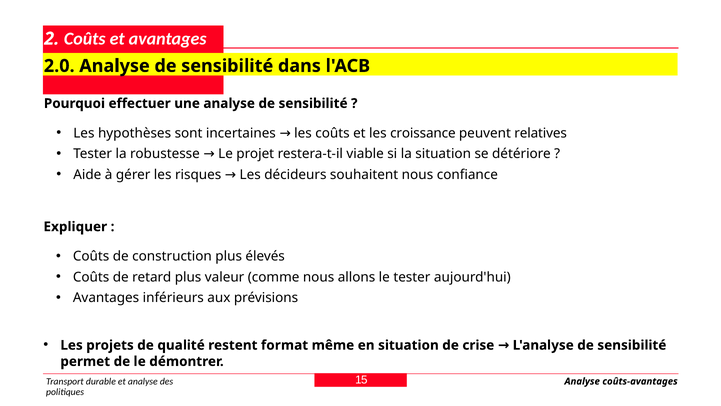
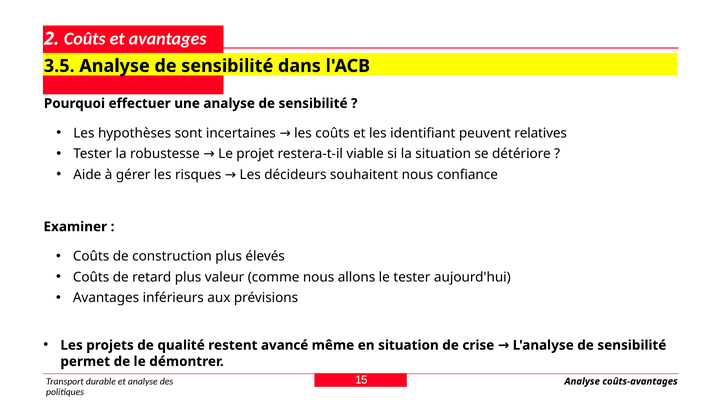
2.0: 2.0 -> 3.5
croissance: croissance -> identifiant
Expliquer: Expliquer -> Examiner
format: format -> avancé
